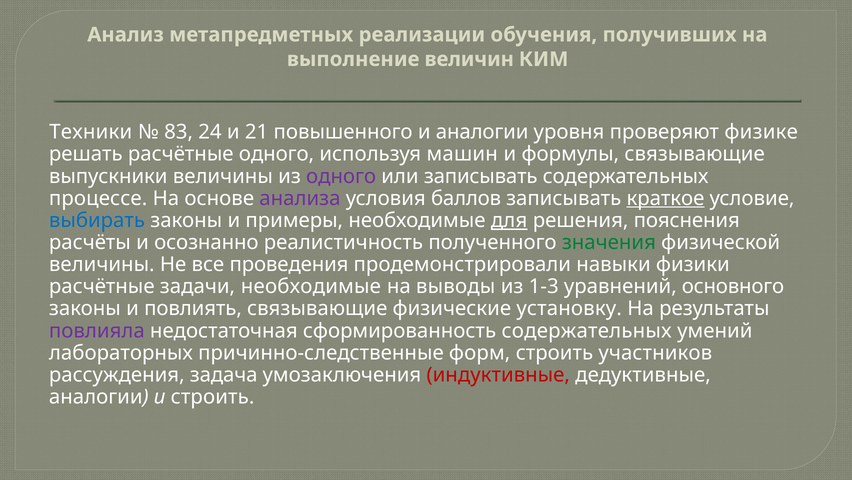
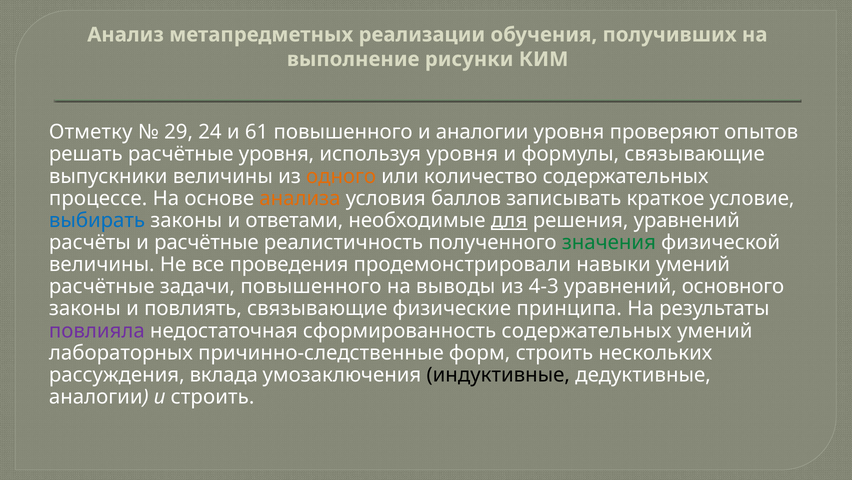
величин: величин -> рисунки
Техники: Техники -> Отметку
83: 83 -> 29
21: 21 -> 61
физике: физике -> опытов
расчётные одного: одного -> уровня
используя машин: машин -> уровня
одного at (341, 176) colour: purple -> orange
или записывать: записывать -> количество
анализа colour: purple -> orange
краткое underline: present -> none
примеры: примеры -> ответами
решения пояснения: пояснения -> уравнений
и осознанно: осознанно -> расчётные
навыки физики: физики -> умений
задачи необходимые: необходимые -> повышенного
1-3: 1-3 -> 4-3
установку: установку -> принципа
участников: участников -> нескольких
задача: задача -> вклада
индуктивные colour: red -> black
